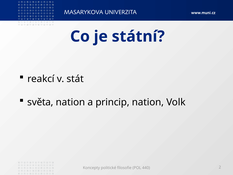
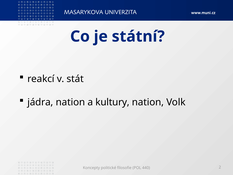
světa: světa -> jádra
princip: princip -> kultury
